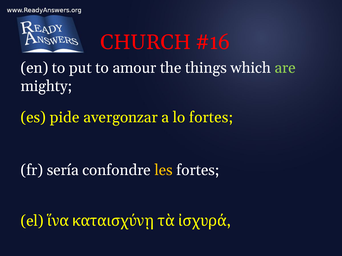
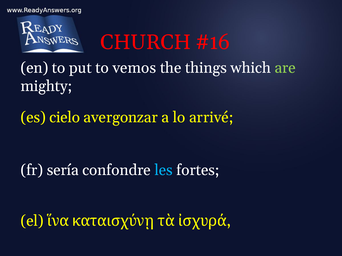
amour: amour -> vemos
pide: pide -> cielo
lo fortes: fortes -> arrivé
les colour: yellow -> light blue
